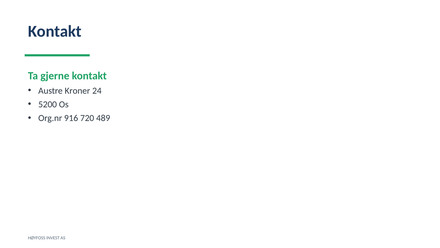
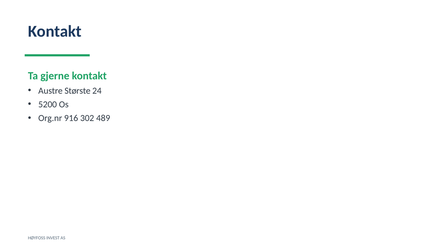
Kroner: Kroner -> Største
720: 720 -> 302
